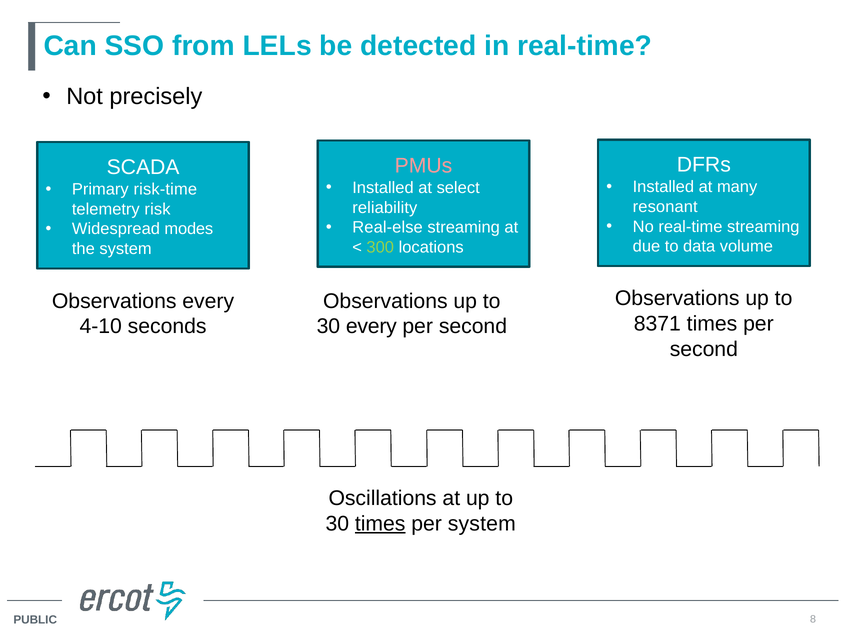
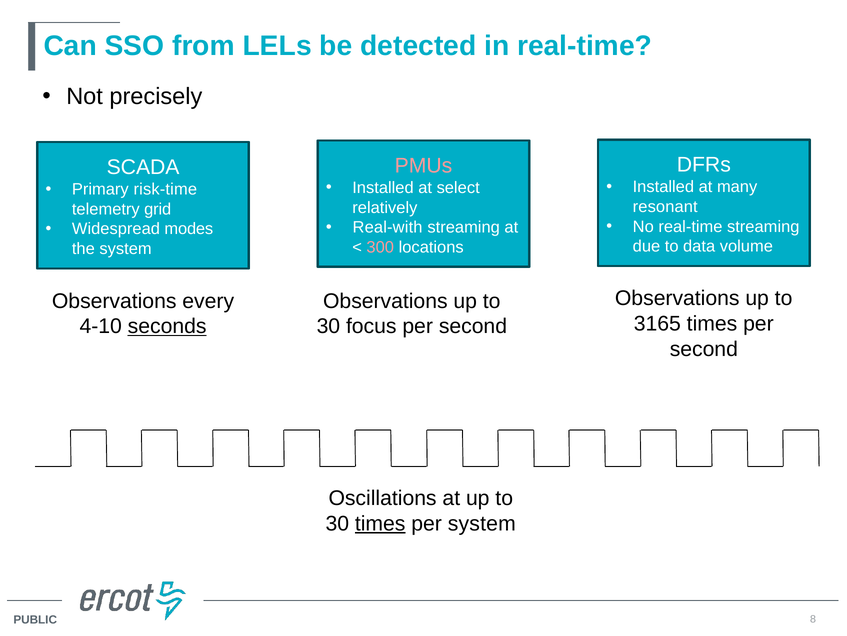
reliability: reliability -> relatively
risk: risk -> grid
Real-else: Real-else -> Real-with
300 colour: light green -> pink
8371: 8371 -> 3165
seconds underline: none -> present
30 every: every -> focus
